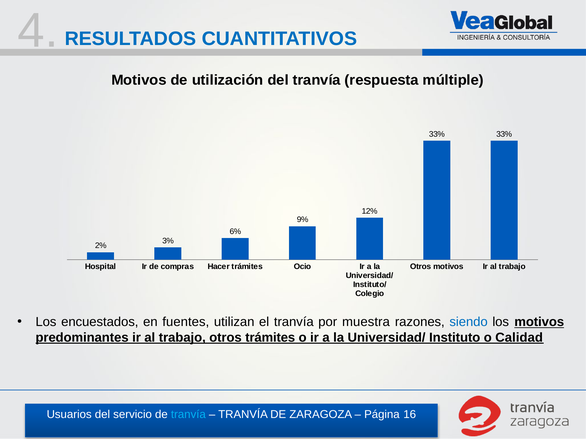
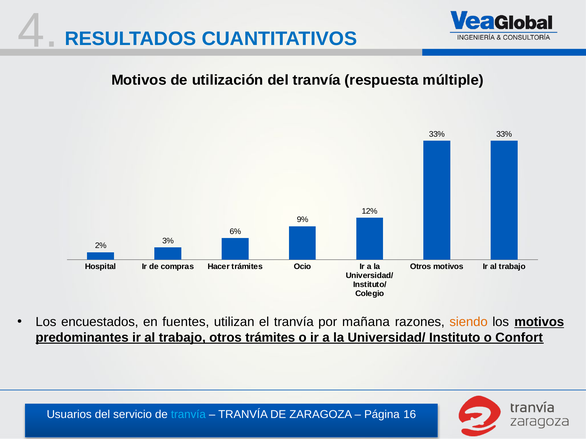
muestra: muestra -> mañana
siendo colour: blue -> orange
Calidad: Calidad -> Confort
